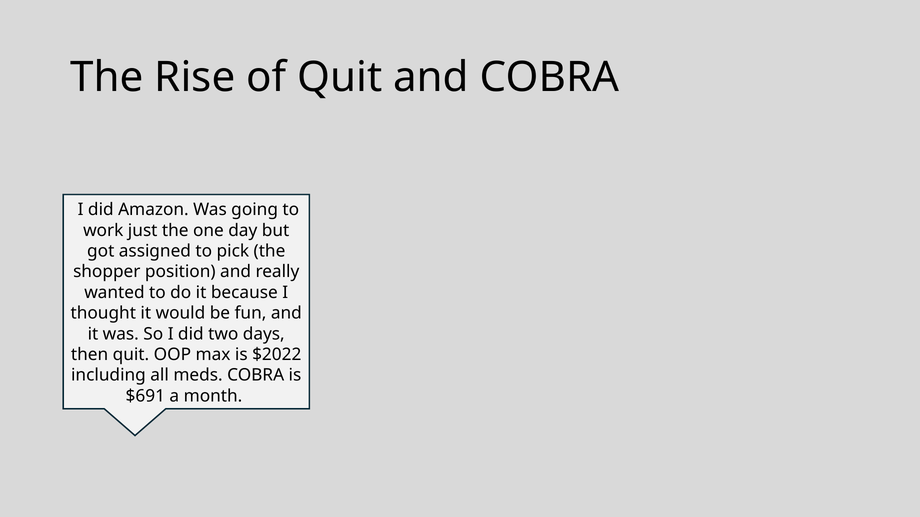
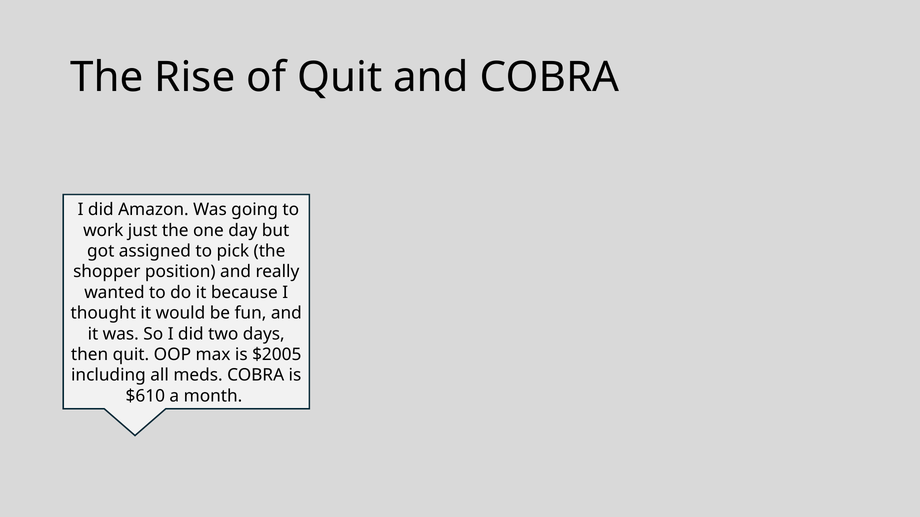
$2022: $2022 -> $2005
$691: $691 -> $610
